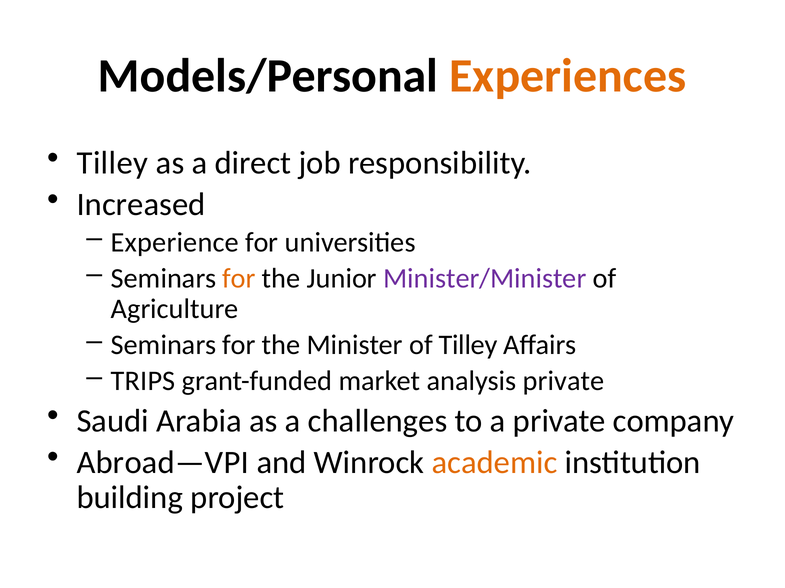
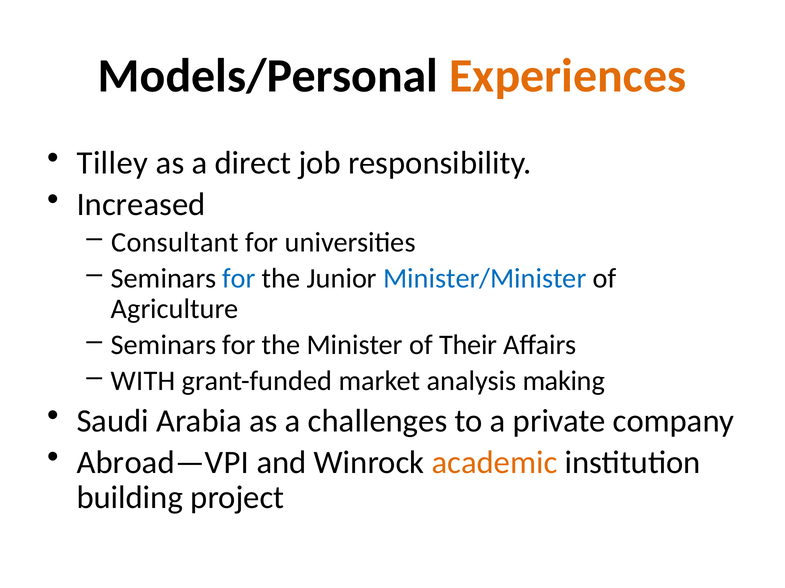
Experience: Experience -> Consultant
for at (239, 279) colour: orange -> blue
Minister/Minister colour: purple -> blue
of Tilley: Tilley -> Their
TRIPS: TRIPS -> WITH
analysis private: private -> making
